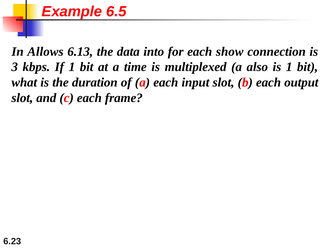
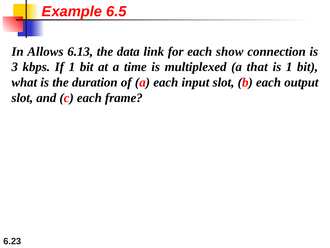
into: into -> link
also: also -> that
